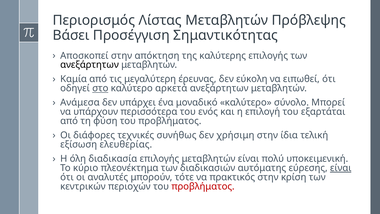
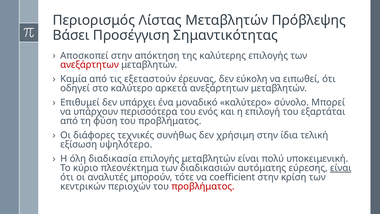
ανεξάρτητων at (90, 65) colour: black -> red
μεγαλύτερη: μεγαλύτερη -> εξεταστούν
στο underline: present -> none
Ανάμεσα: Ανάμεσα -> Επιθυμεί
ελευθερίας: ελευθερίας -> υψηλότερο
πρακτικός: πρακτικός -> coefficient
